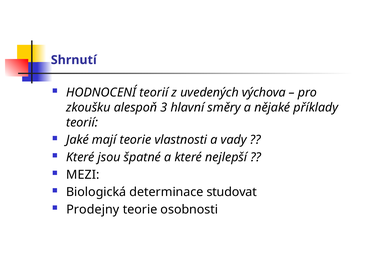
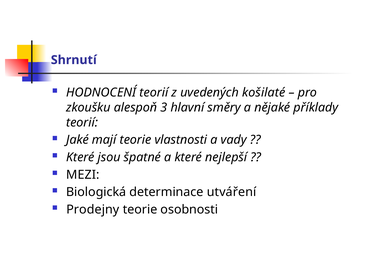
výchova: výchova -> košilaté
studovat: studovat -> utváření
